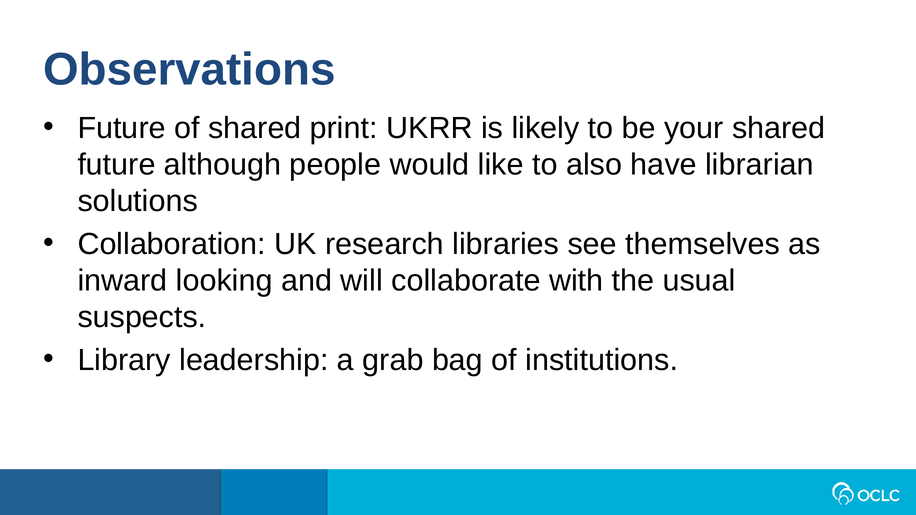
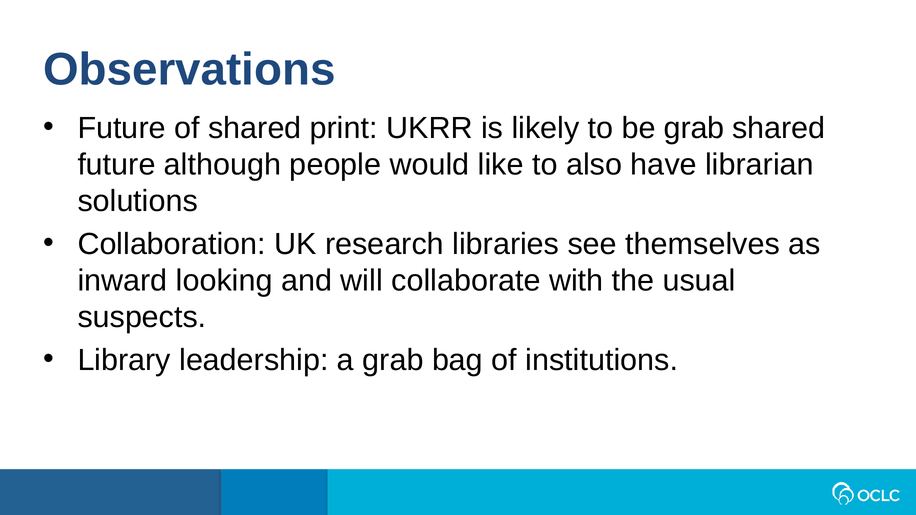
be your: your -> grab
